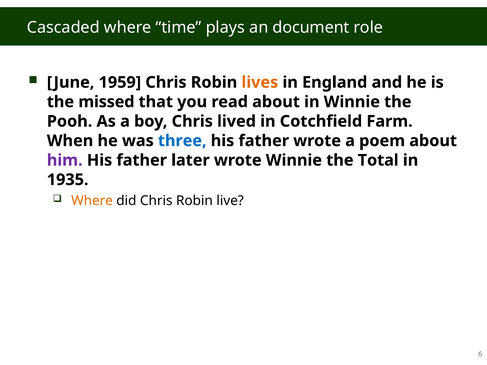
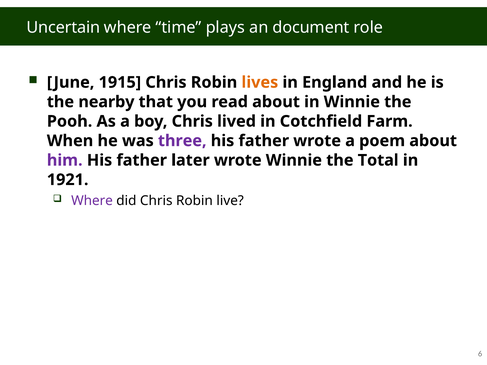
Cascaded: Cascaded -> Uncertain
1959: 1959 -> 1915
missed: missed -> nearby
three colour: blue -> purple
1935: 1935 -> 1921
Where at (92, 201) colour: orange -> purple
